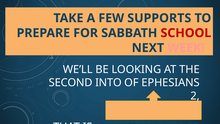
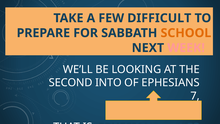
SUPPORTS: SUPPORTS -> DIFFICULT
SCHOOL colour: red -> orange
2: 2 -> 7
